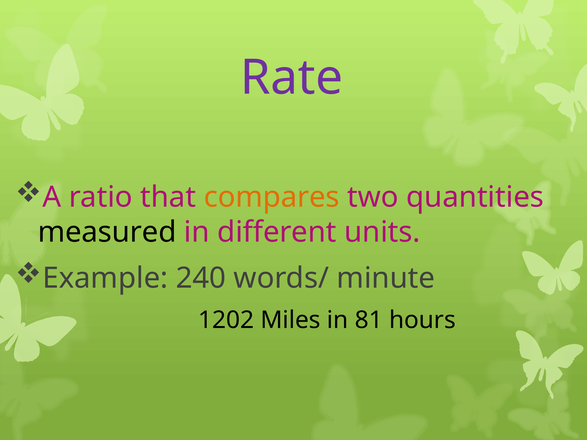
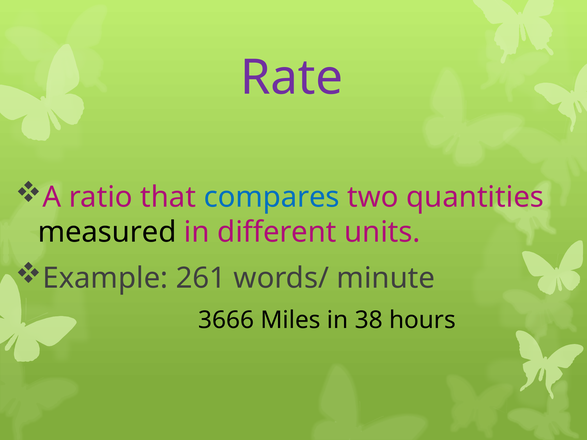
compares colour: orange -> blue
240: 240 -> 261
1202: 1202 -> 3666
81: 81 -> 38
